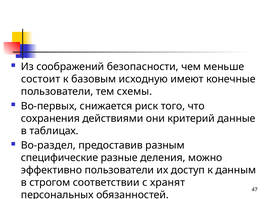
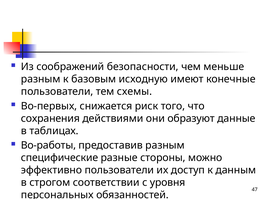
состоит at (41, 79): состоит -> разным
критерий: критерий -> образуют
Во-раздел: Во-раздел -> Во-работы
деления: деления -> стороны
хранят: хранят -> уровня
